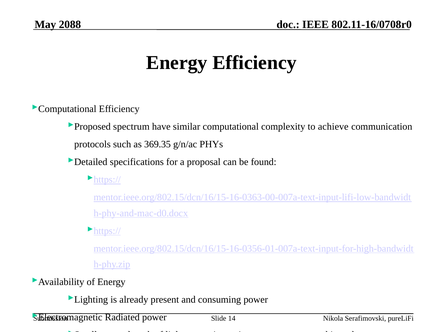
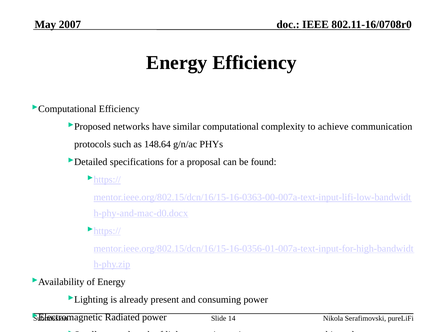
2088: 2088 -> 2007
spectrum: spectrum -> networks
369.35: 369.35 -> 148.64
